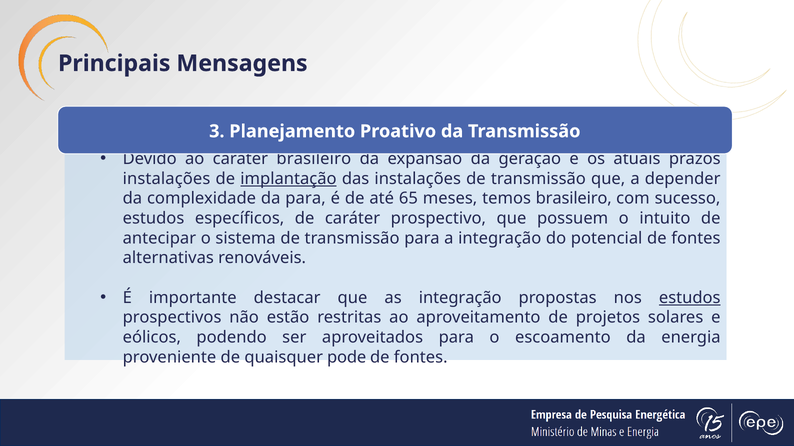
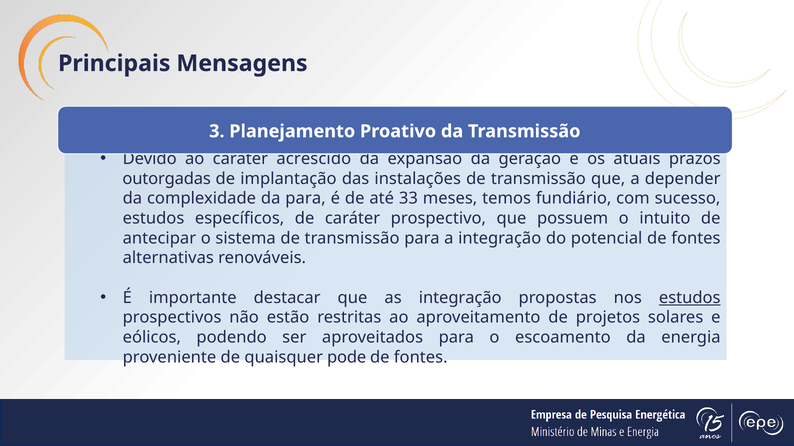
caráter brasileiro: brasileiro -> acrescido
instalações at (167, 179): instalações -> outorgadas
implantação underline: present -> none
65: 65 -> 33
temos brasileiro: brasileiro -> fundiário
